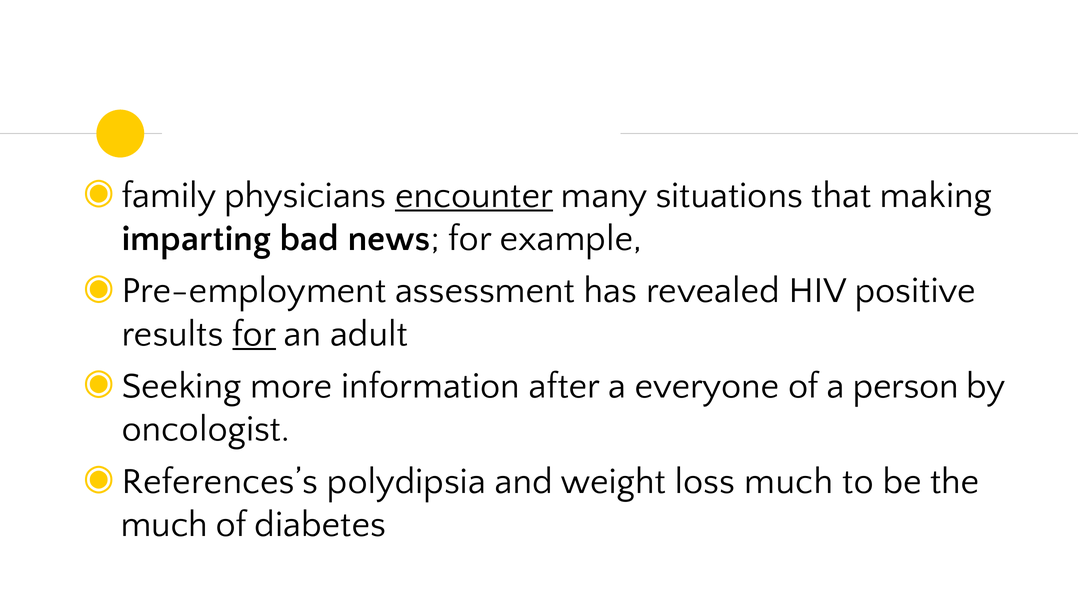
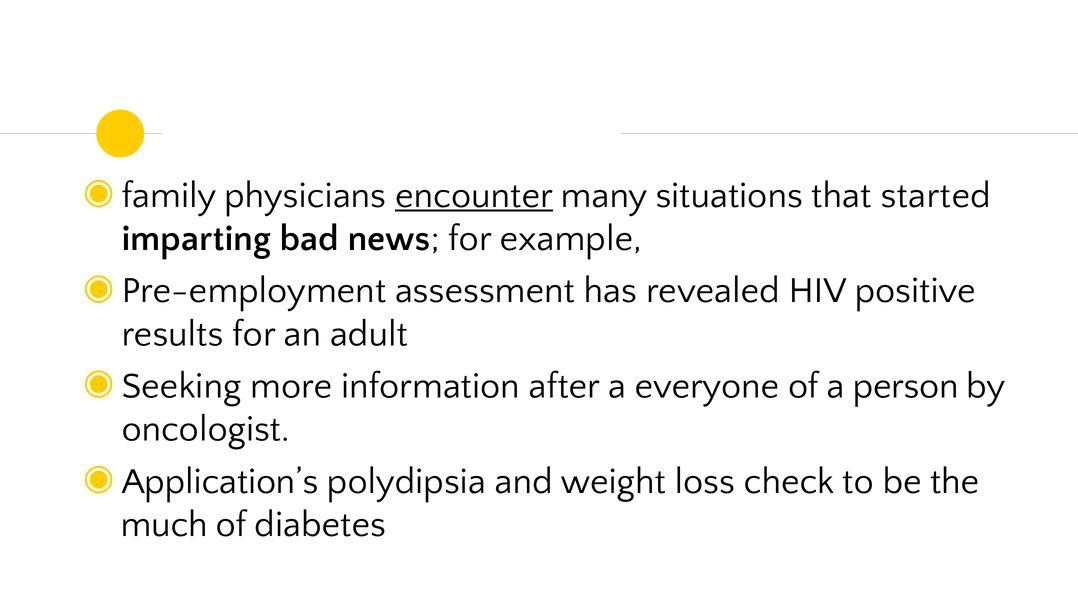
making: making -> started
for at (254, 333) underline: present -> none
References’s: References’s -> Application’s
loss much: much -> check
